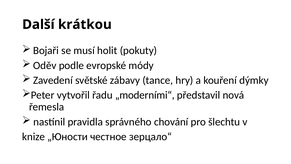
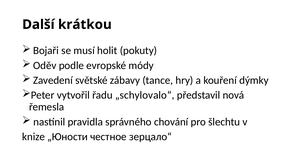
„moderními“: „moderními“ -> „schylovalo“
